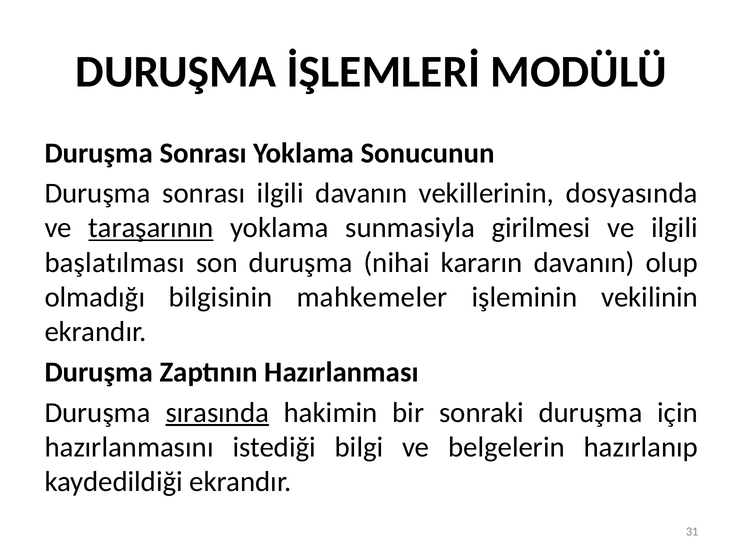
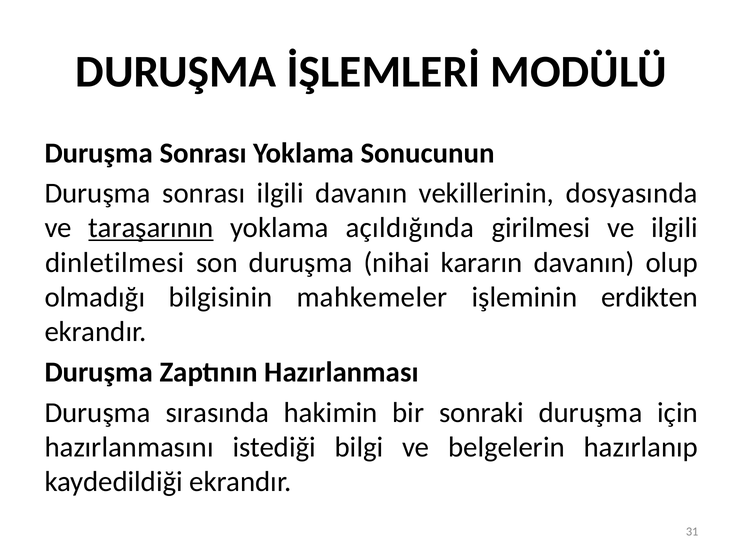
sunmasiyla: sunmasiyla -> açıldığında
başlatılması: başlatılması -> dinletilmesi
vekilinin: vekilinin -> erdikten
sırasında underline: present -> none
